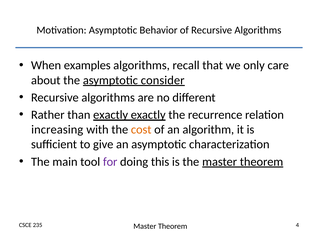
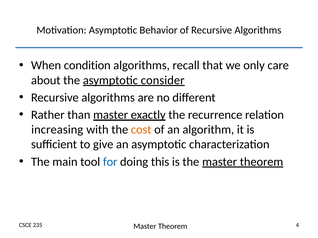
examples: examples -> condition
than exactly: exactly -> master
for colour: purple -> blue
